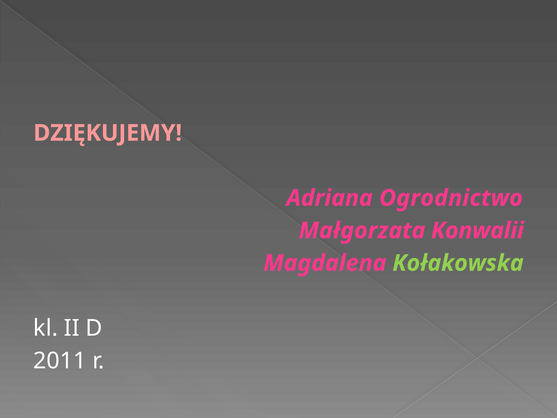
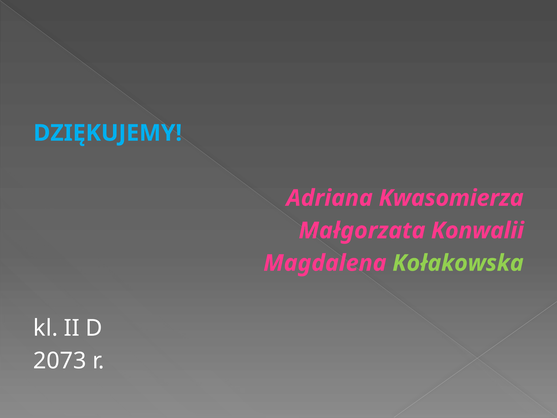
DZIĘKUJEMY colour: pink -> light blue
Ogrodnictwo: Ogrodnictwo -> Kwasomierza
2011: 2011 -> 2073
